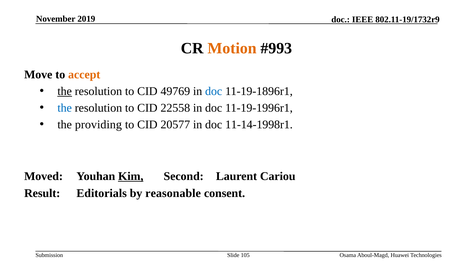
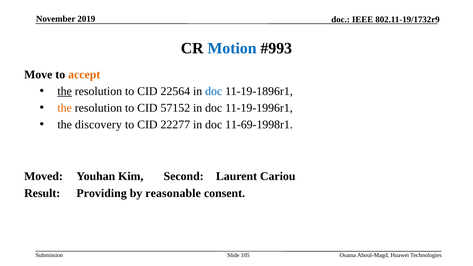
Motion colour: orange -> blue
49769: 49769 -> 22564
the at (65, 108) colour: blue -> orange
22558: 22558 -> 57152
providing: providing -> discovery
20577: 20577 -> 22277
11-14-1998r1: 11-14-1998r1 -> 11-69-1998r1
Kim underline: present -> none
Editorials: Editorials -> Providing
